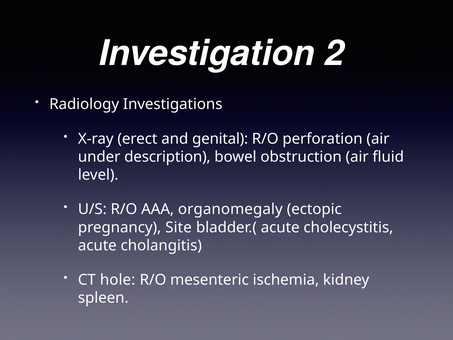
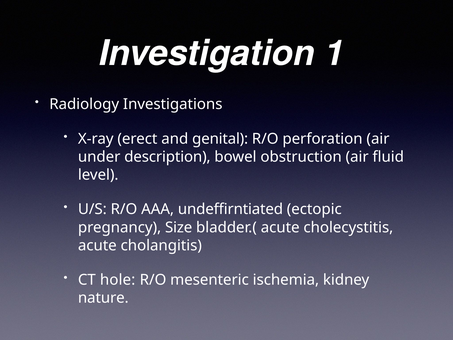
2: 2 -> 1
organomegaly: organomegaly -> undeffirntiated
Site: Site -> Size
spleen: spleen -> nature
